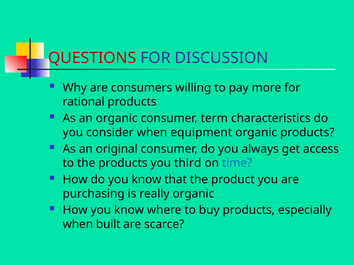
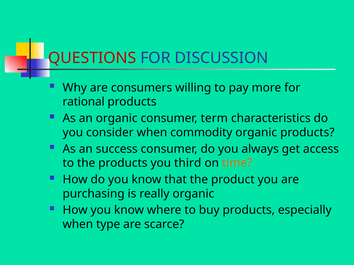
equipment: equipment -> commodity
original: original -> success
time colour: blue -> orange
built: built -> type
